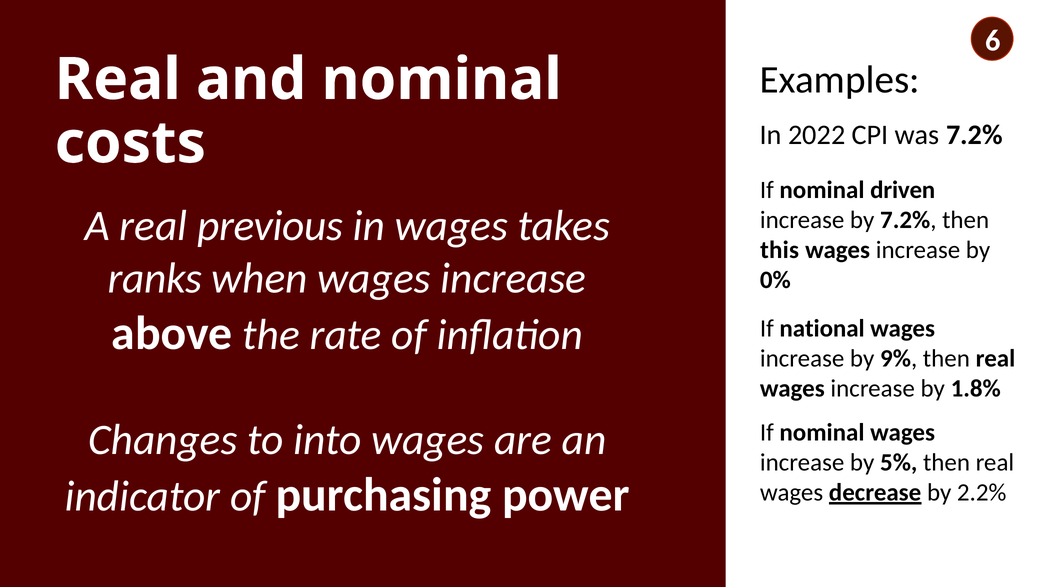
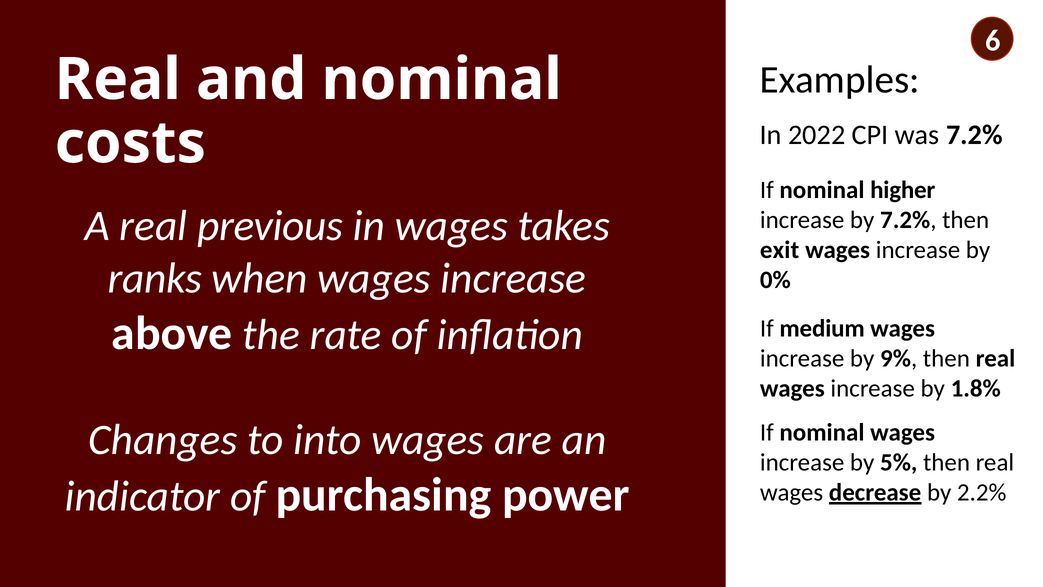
driven: driven -> higher
this: this -> exit
national: national -> medium
